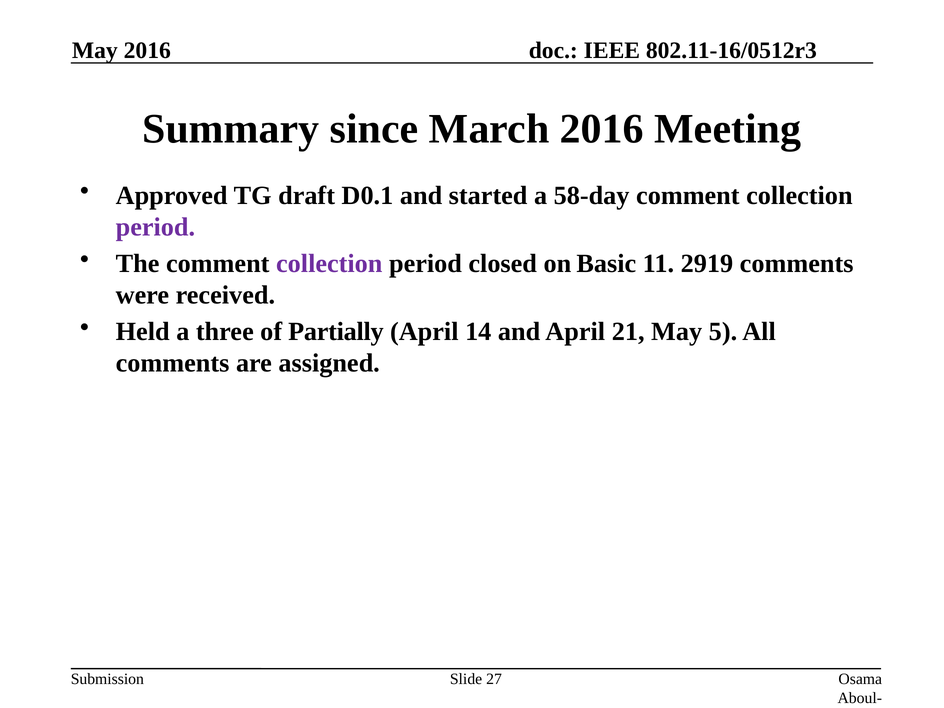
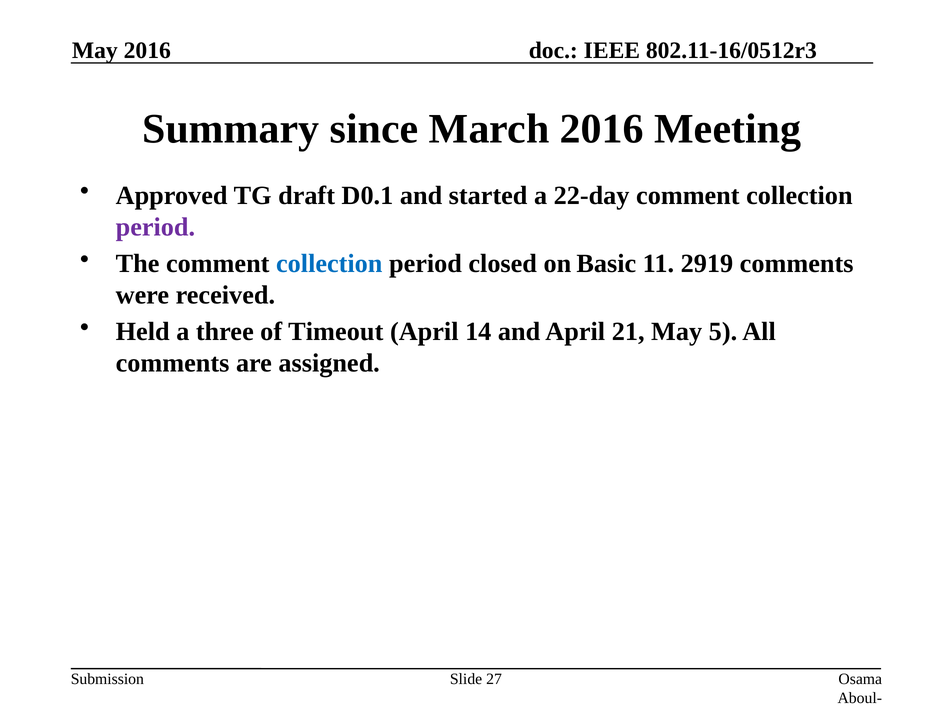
58-day: 58-day -> 22-day
collection at (329, 264) colour: purple -> blue
Partially: Partially -> Timeout
